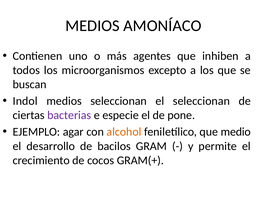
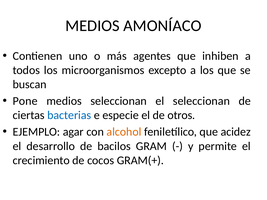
Indol: Indol -> Pone
bacterias colour: purple -> blue
pone: pone -> otros
medio: medio -> acidez
